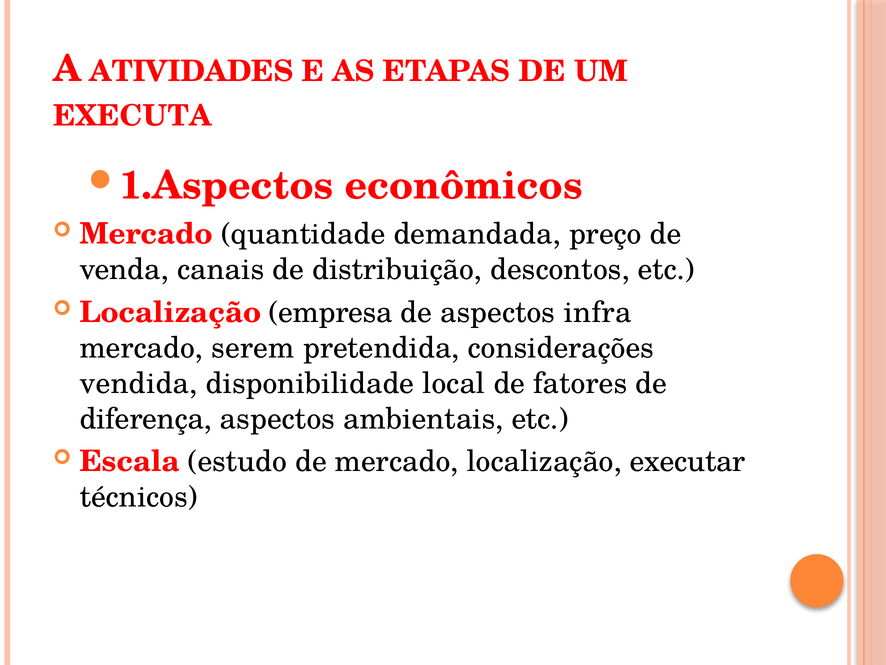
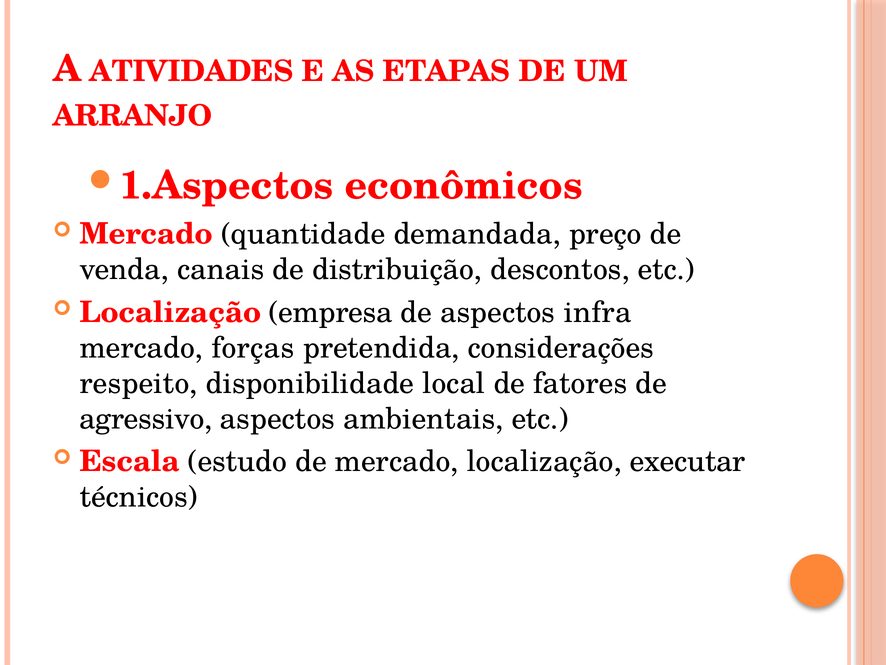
EXECUTA: EXECUTA -> ARRANJO
serem: serem -> forças
vendida: vendida -> respeito
diferença: diferença -> agressivo
